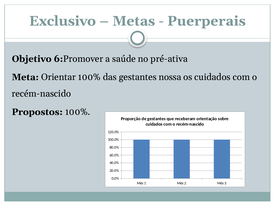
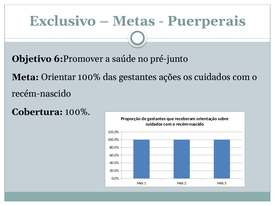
pré-ativa: pré-ativa -> pré-junto
nossa: nossa -> ações
Propostos: Propostos -> Cobertura
